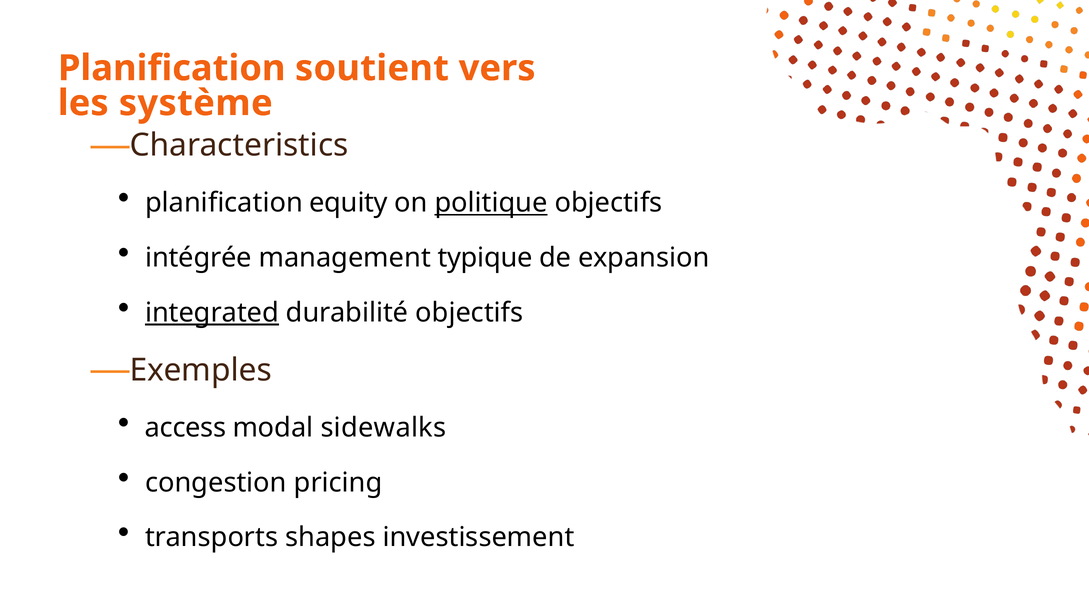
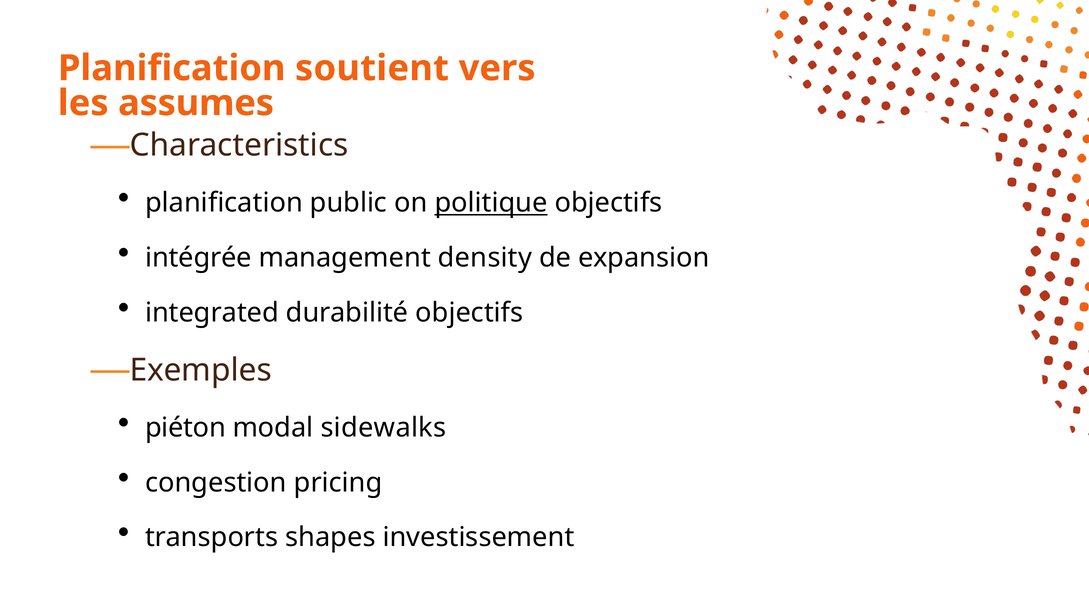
système: système -> assumes
equity: equity -> public
typique: typique -> density
integrated underline: present -> none
access: access -> piéton
